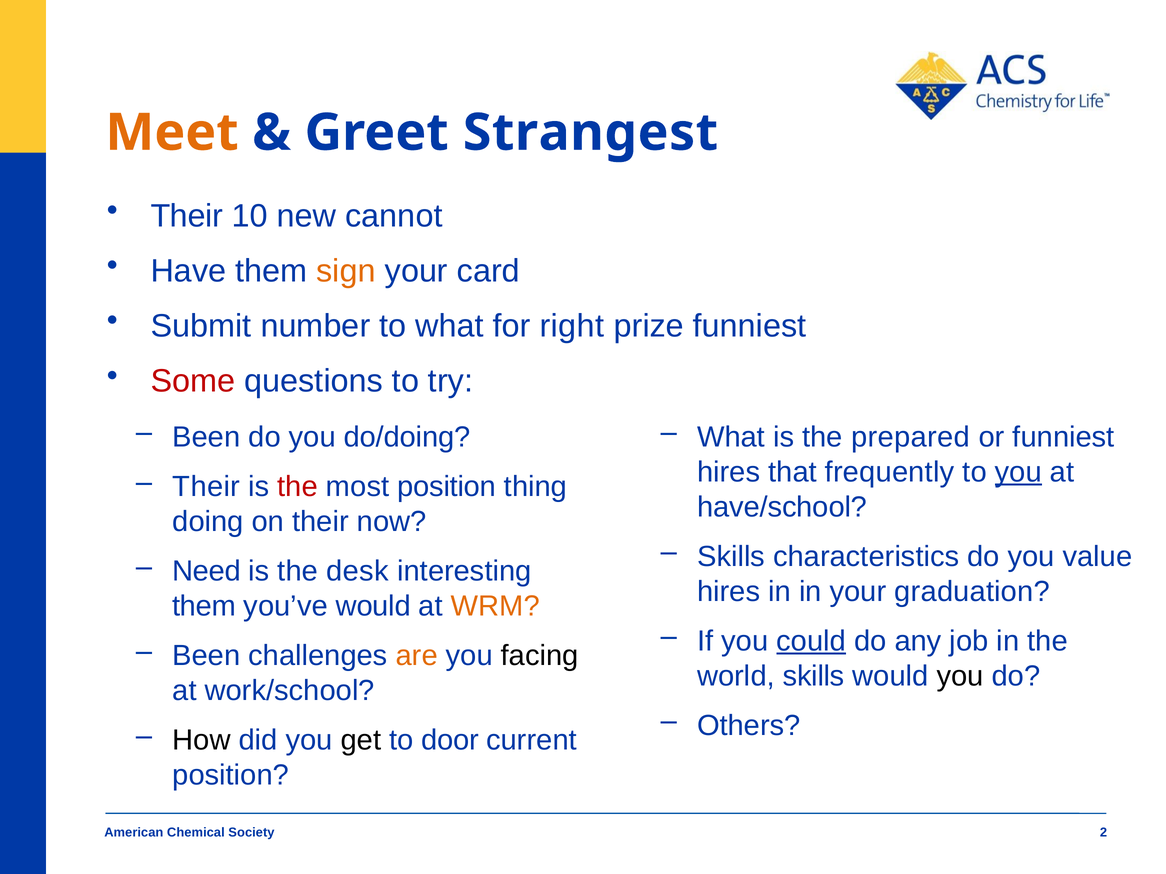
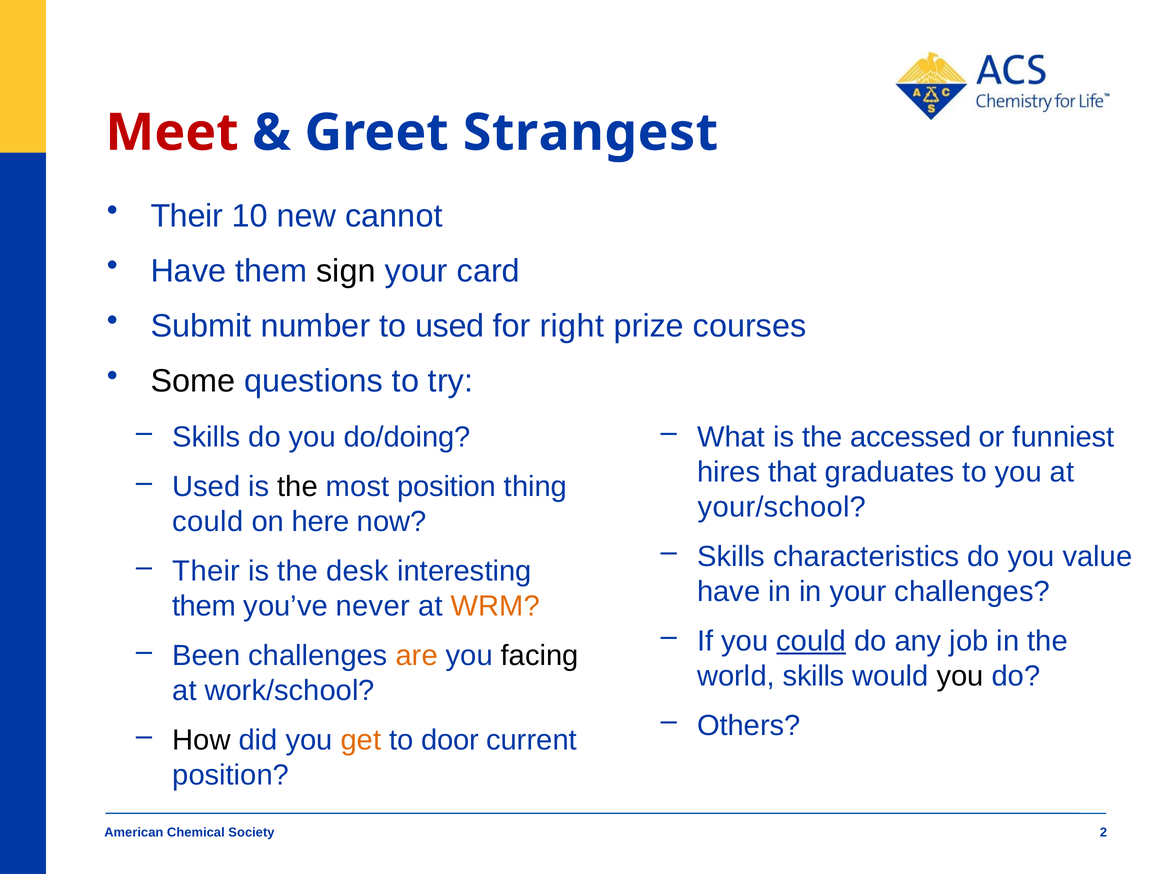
Meet colour: orange -> red
sign colour: orange -> black
to what: what -> used
prize funniest: funniest -> courses
Some colour: red -> black
Been at (206, 437): Been -> Skills
prepared: prepared -> accessed
frequently: frequently -> graduates
you at (1018, 472) underline: present -> none
Their at (206, 487): Their -> Used
the at (298, 487) colour: red -> black
have/school: have/school -> your/school
doing at (208, 522): doing -> could
on their: their -> here
Need at (207, 571): Need -> Their
hires at (729, 592): hires -> have
your graduation: graduation -> challenges
you’ve would: would -> never
get colour: black -> orange
